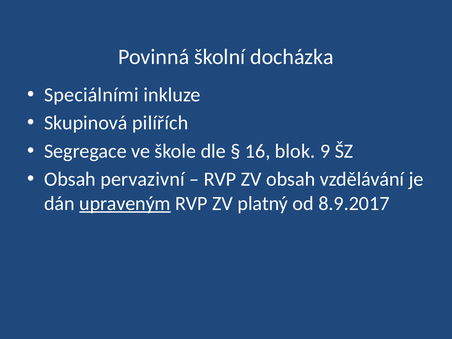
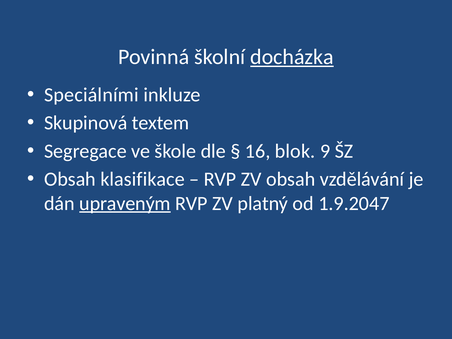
docházka underline: none -> present
pilířích: pilířích -> textem
pervazivní: pervazivní -> klasifikace
8.9.2017: 8.9.2017 -> 1.9.2047
